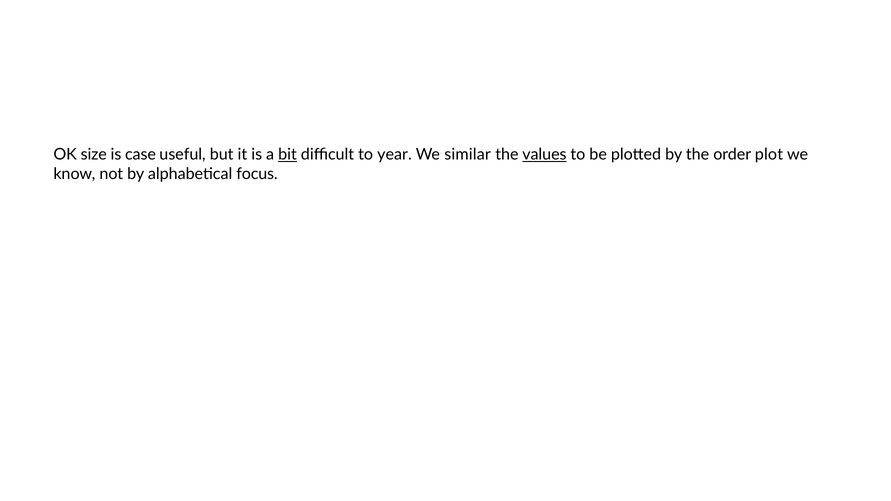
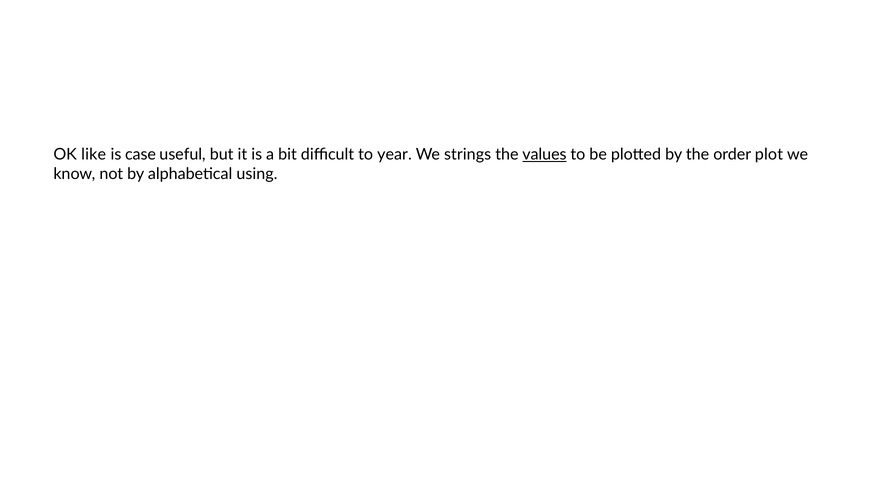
size: size -> like
bit underline: present -> none
similar: similar -> strings
focus: focus -> using
